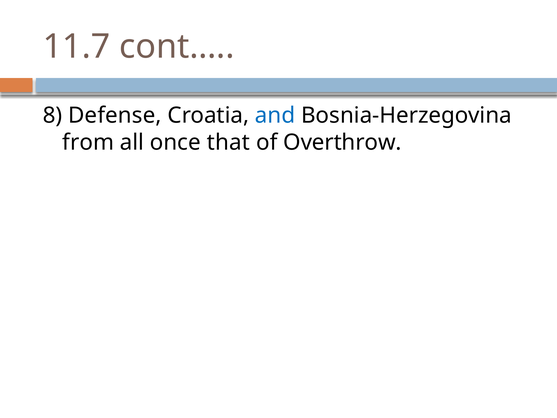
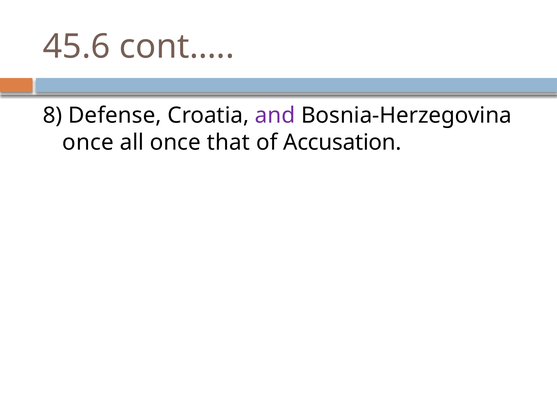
11.7: 11.7 -> 45.6
and colour: blue -> purple
from at (88, 142): from -> once
Overthrow: Overthrow -> Accusation
